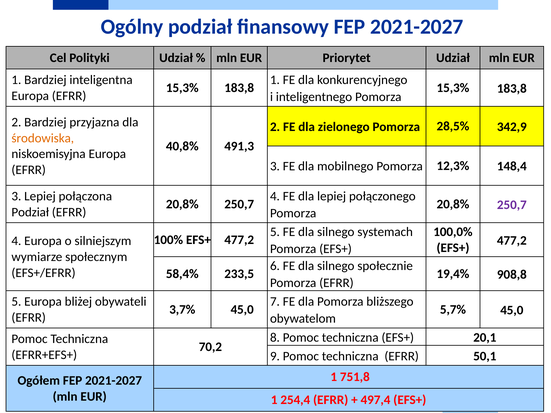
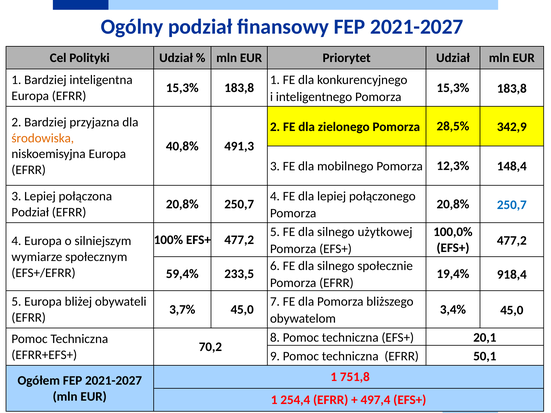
250,7 at (512, 205) colour: purple -> blue
systemach: systemach -> użytkowej
58,4%: 58,4% -> 59,4%
908,8: 908,8 -> 918,4
5,7%: 5,7% -> 3,4%
